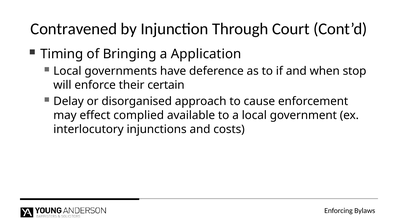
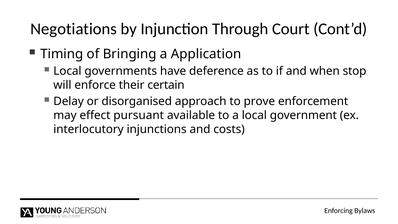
Contravened: Contravened -> Negotiations
cause: cause -> prove
complied: complied -> pursuant
